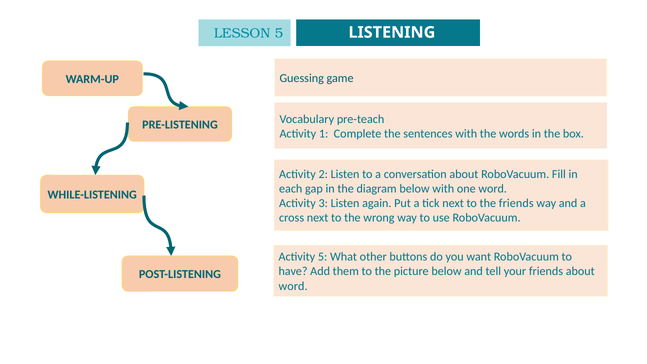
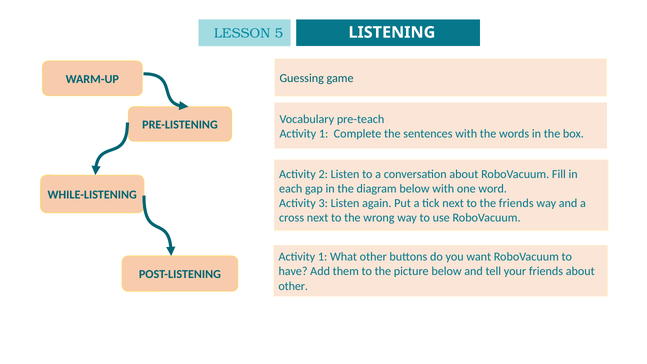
5 at (323, 257): 5 -> 1
word at (293, 286): word -> other
